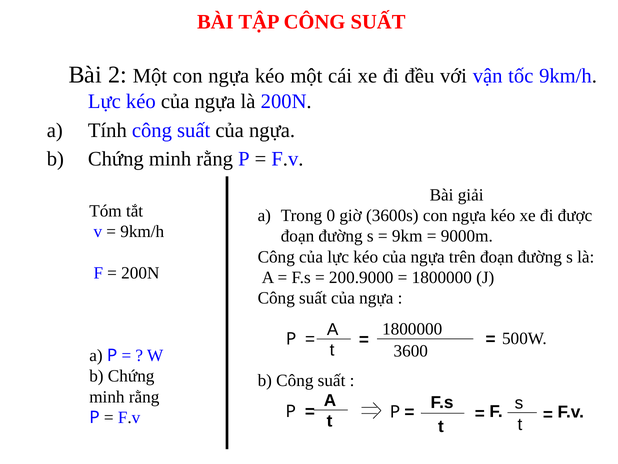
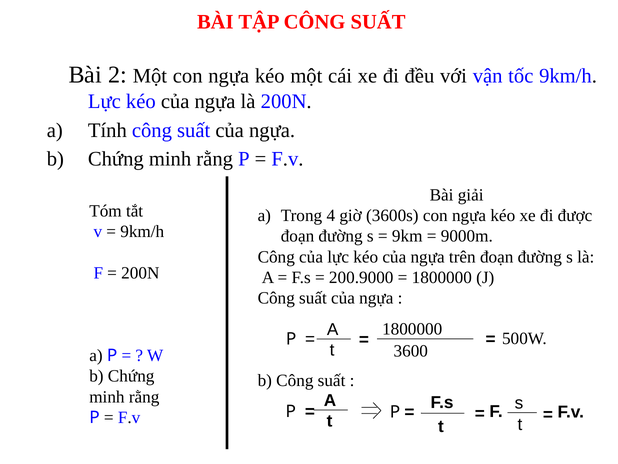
0: 0 -> 4
